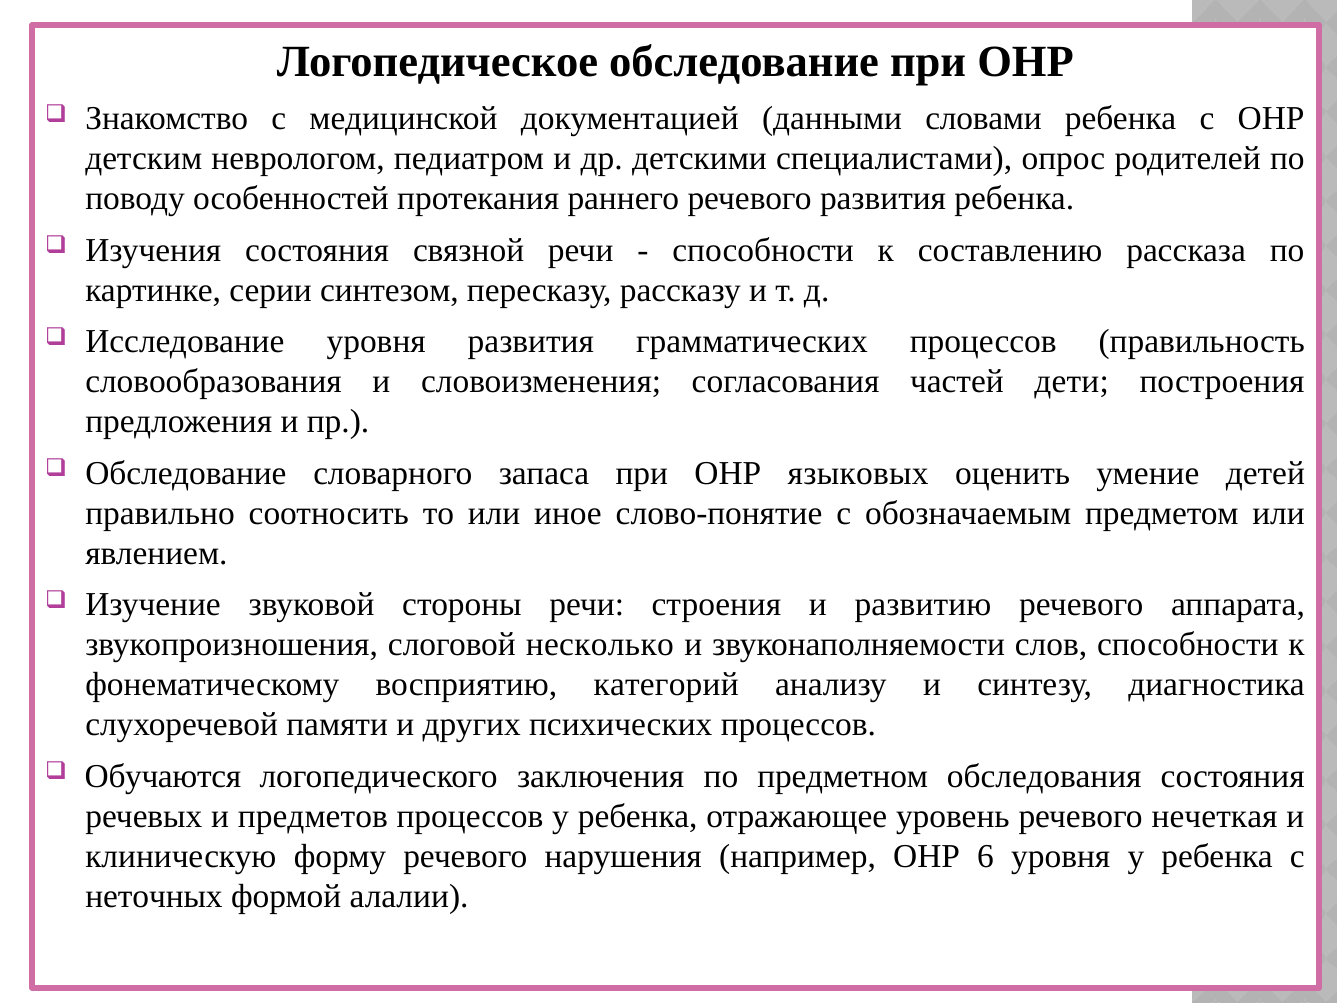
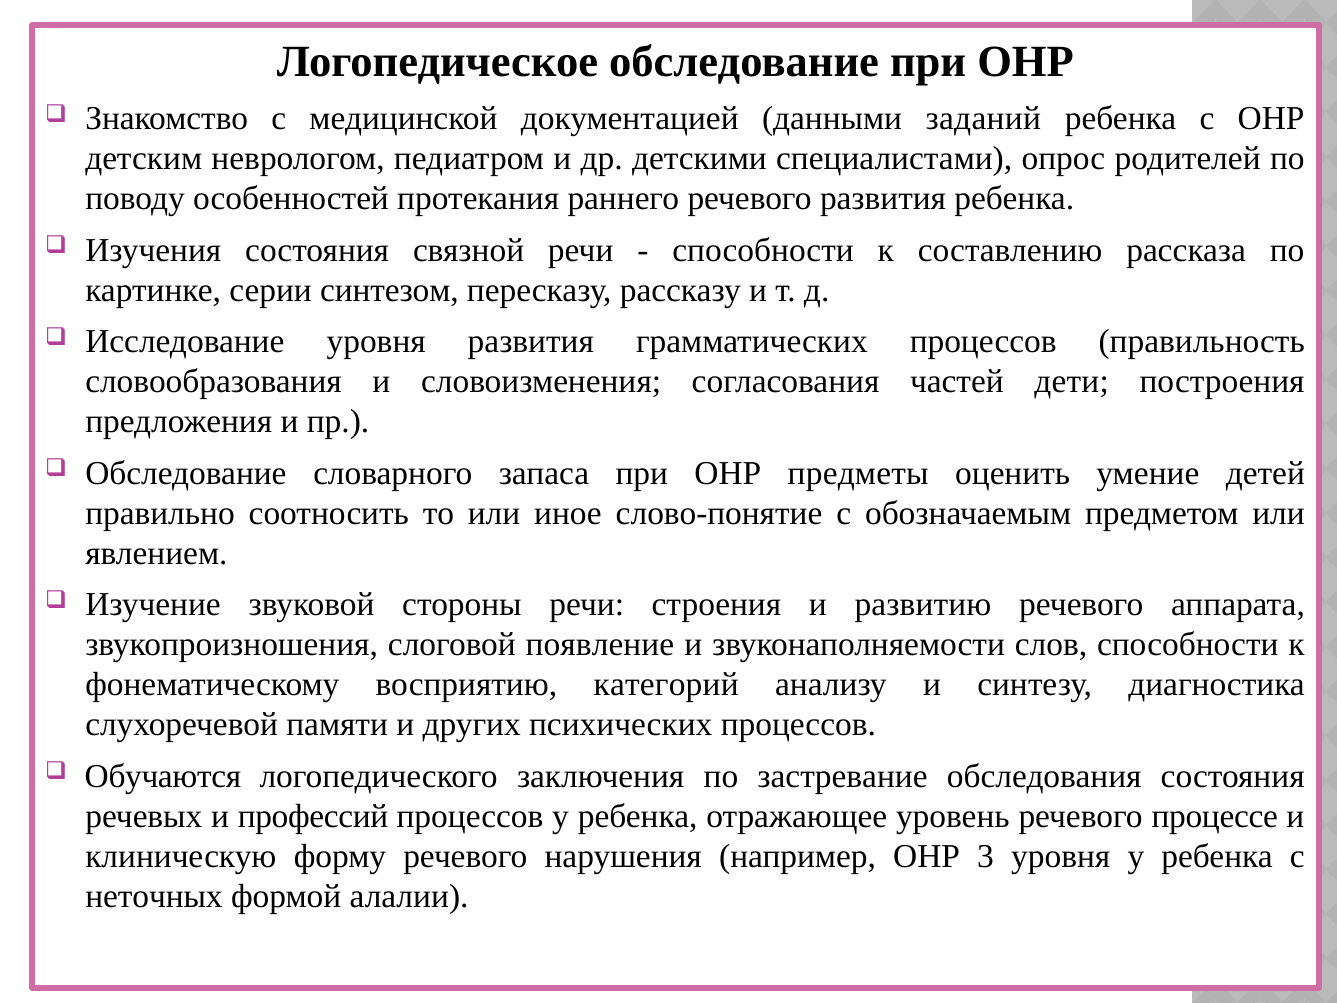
словами: словами -> заданий
языковых: языковых -> предметы
несколько: несколько -> появление
предметном: предметном -> застревание
предметов: предметов -> профессий
нечеткая: нечеткая -> процессе
6: 6 -> 3
